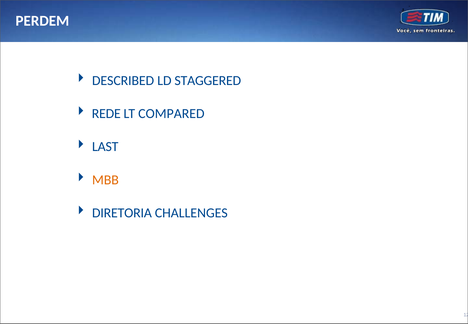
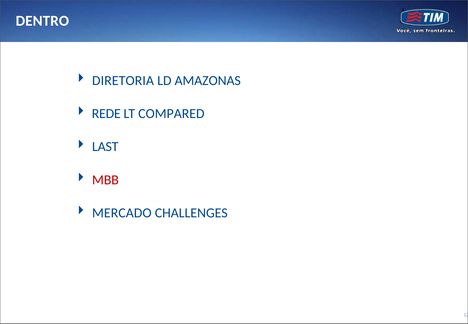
PERDEM: PERDEM -> DENTRO
DESCRIBED: DESCRIBED -> DIRETORIA
STAGGERED: STAGGERED -> AMAZONAS
MBB colour: orange -> red
DIRETORIA: DIRETORIA -> MERCADO
